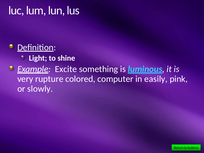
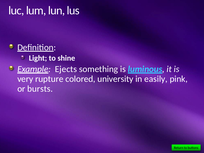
Excite: Excite -> Ejects
computer: computer -> university
slowly: slowly -> bursts
